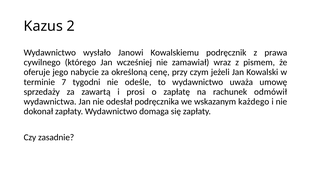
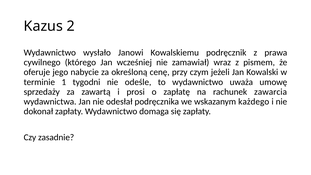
7: 7 -> 1
odmówił: odmówił -> zawarcia
